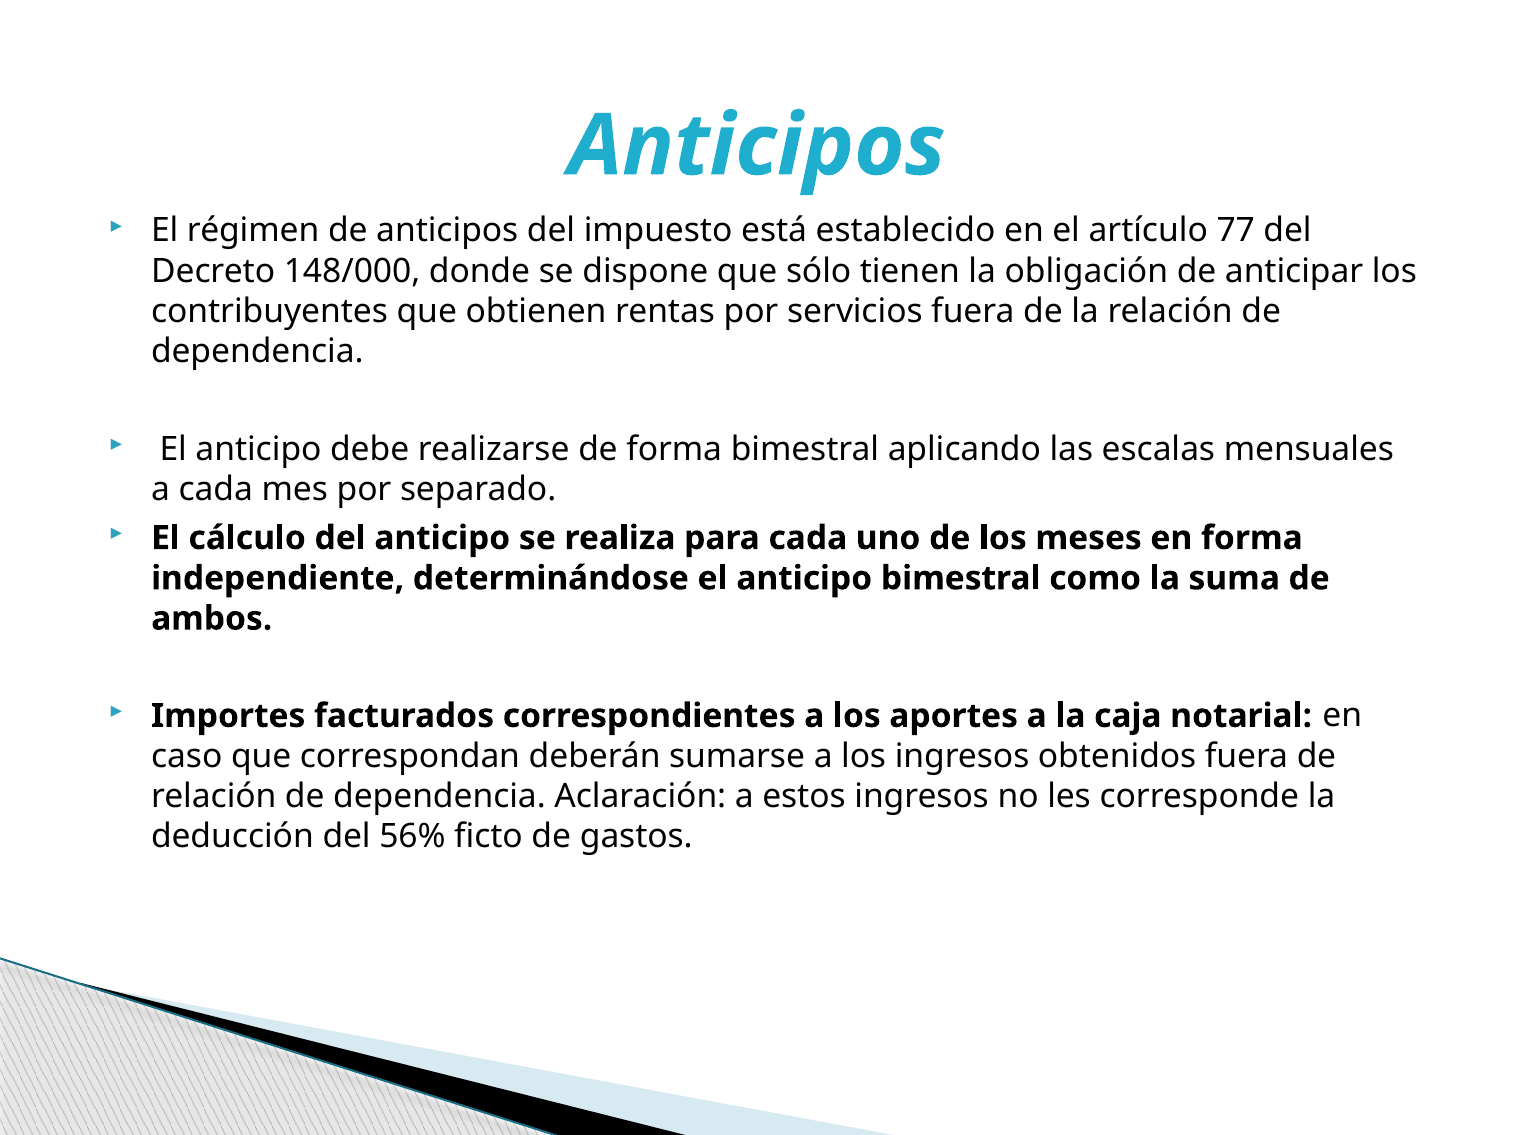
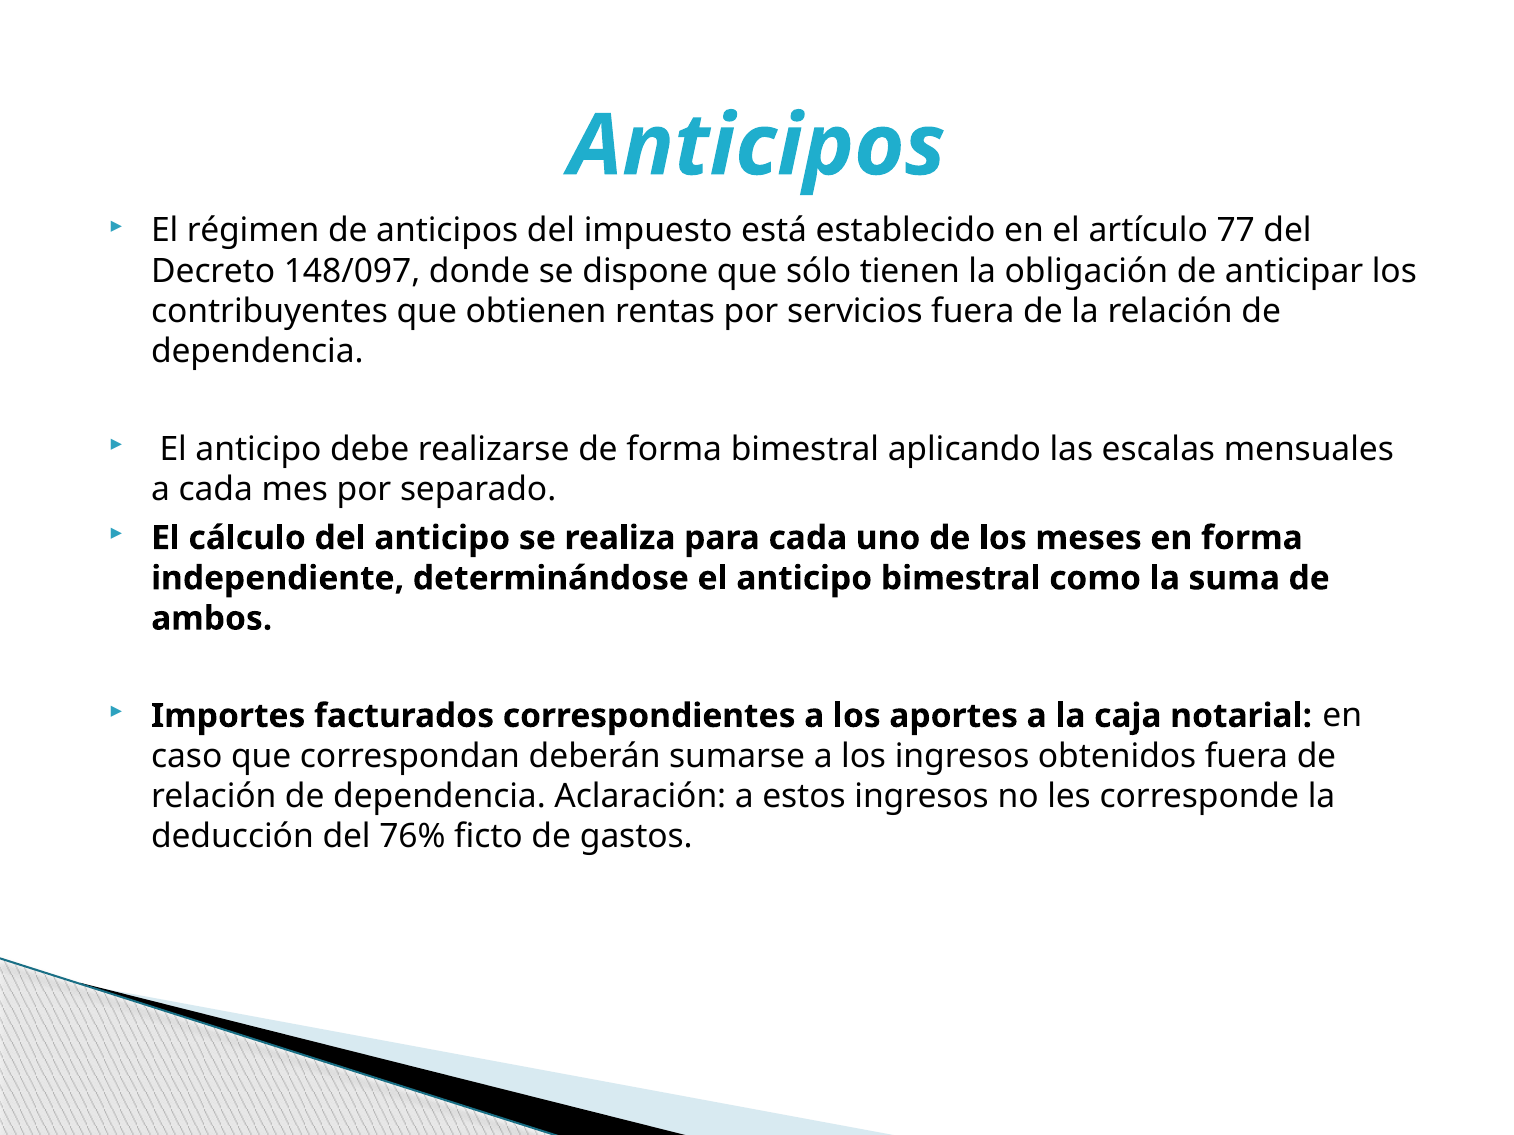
148/000: 148/000 -> 148/097
56%: 56% -> 76%
